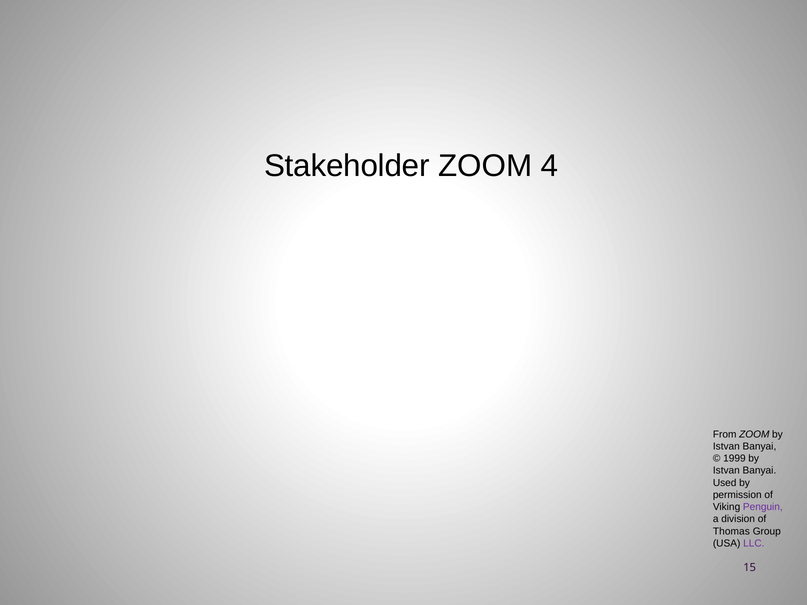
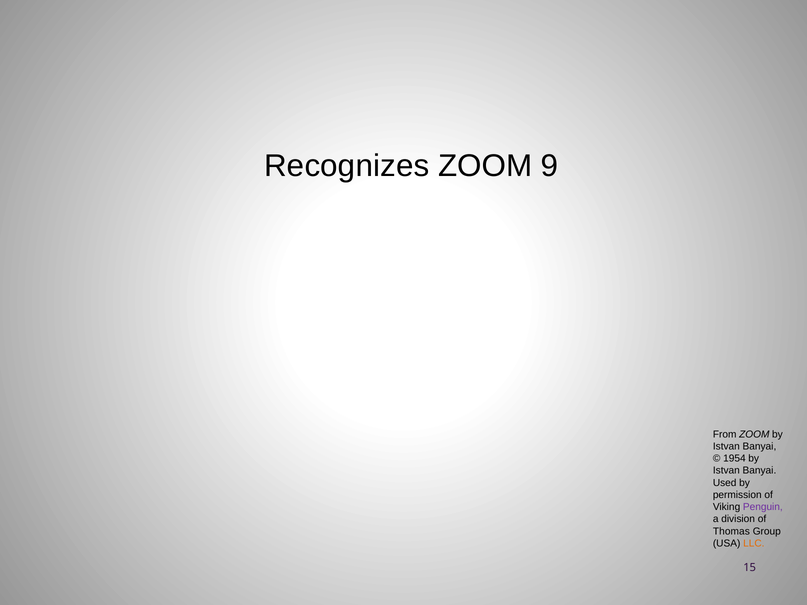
Stakeholder: Stakeholder -> Recognizes
4: 4 -> 9
1999: 1999 -> 1954
LLC colour: purple -> orange
